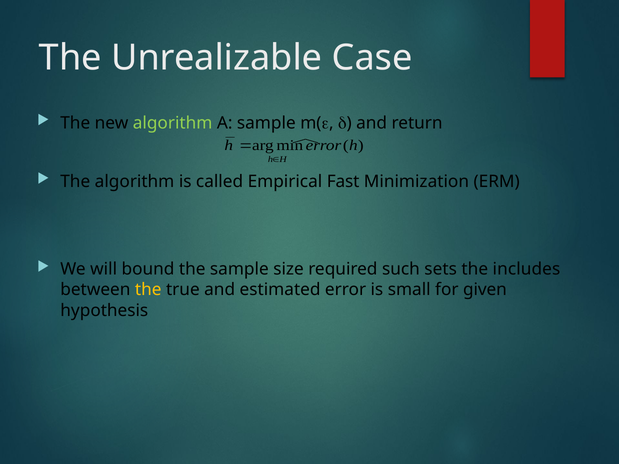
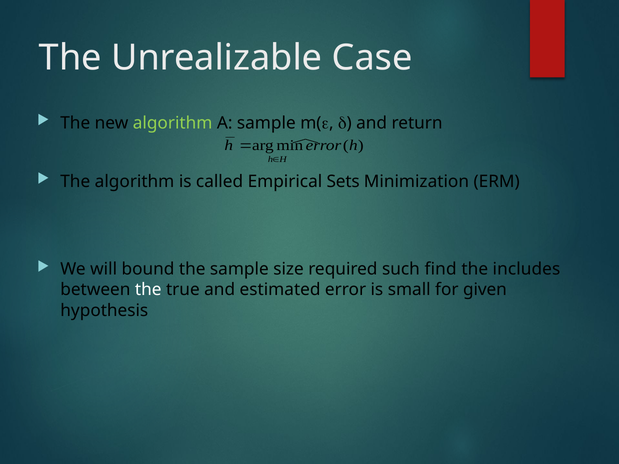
Fast: Fast -> Sets
sets: sets -> find
the at (148, 290) colour: yellow -> white
